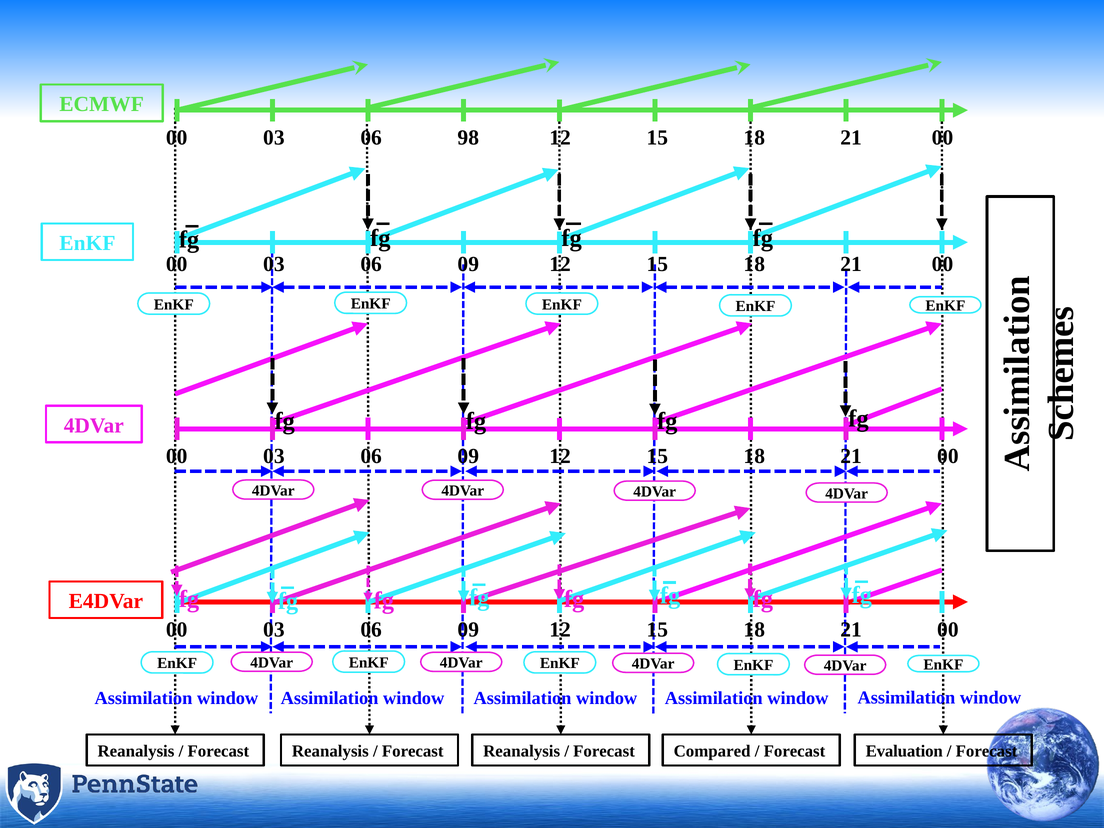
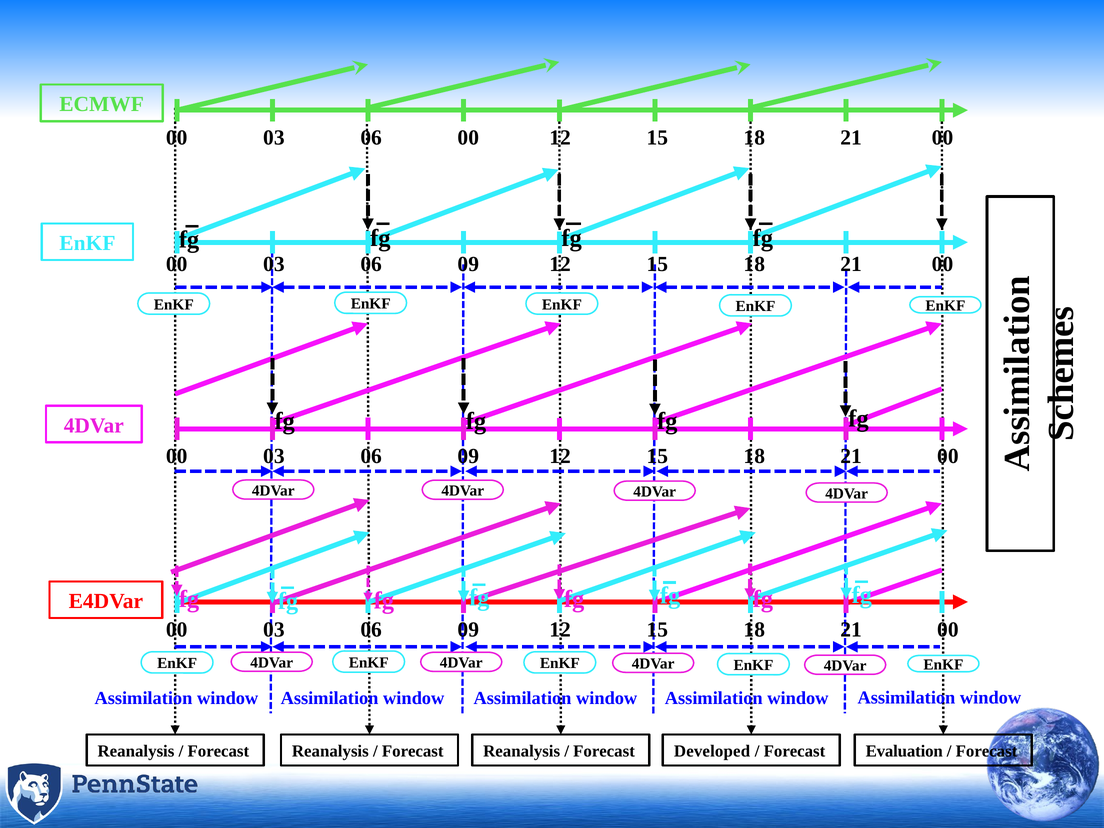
06 98: 98 -> 00
Compared: Compared -> Developed
